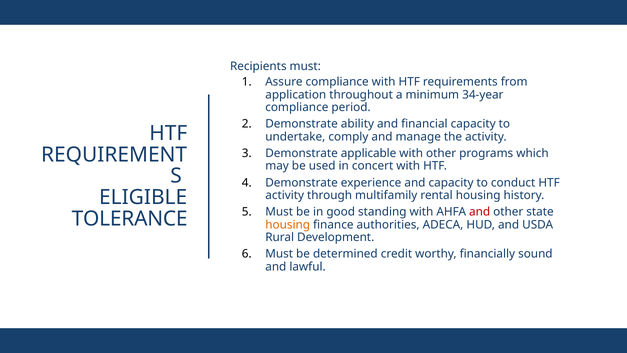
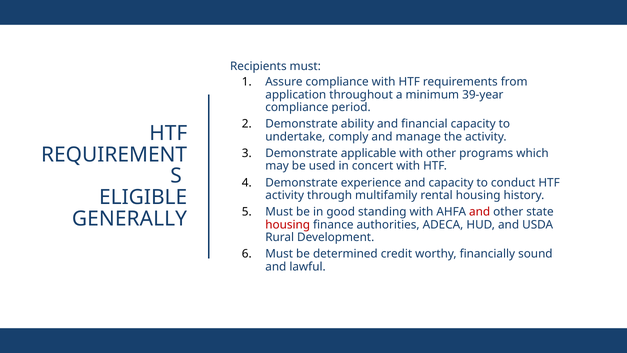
34-year: 34-year -> 39-year
TOLERANCE: TOLERANCE -> GENERALLY
housing at (288, 225) colour: orange -> red
